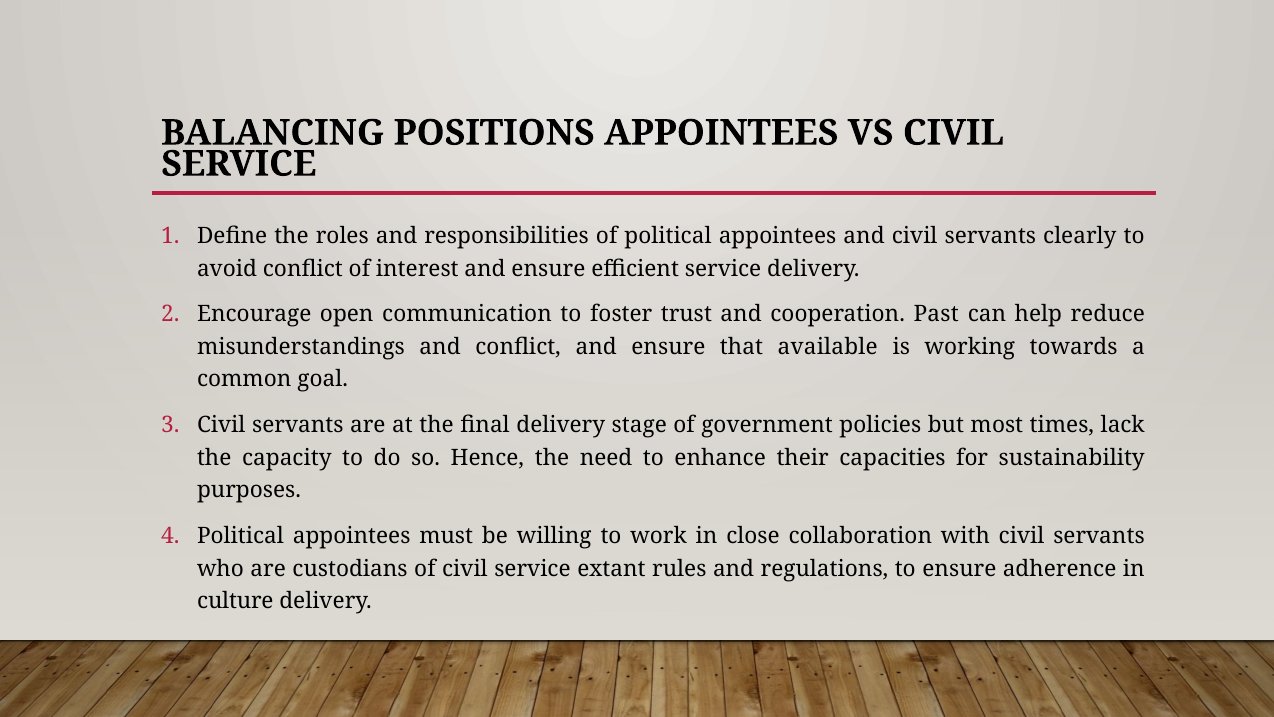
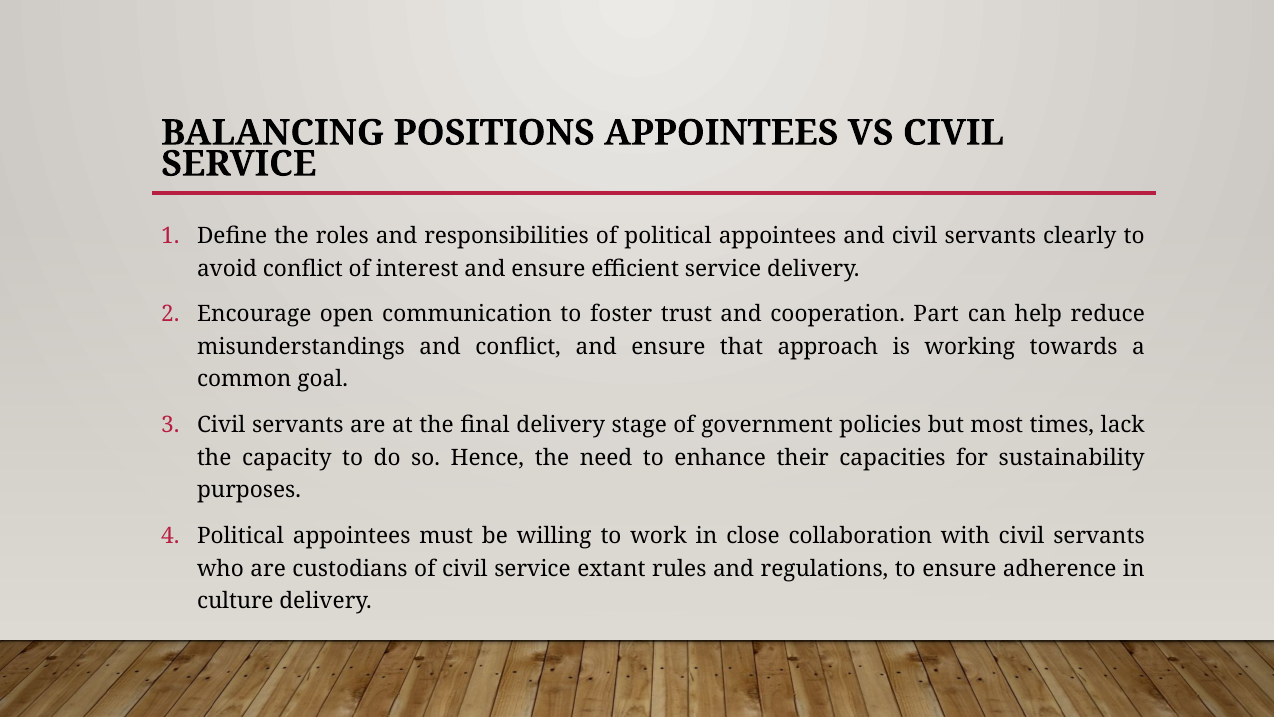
Past: Past -> Part
available: available -> approach
